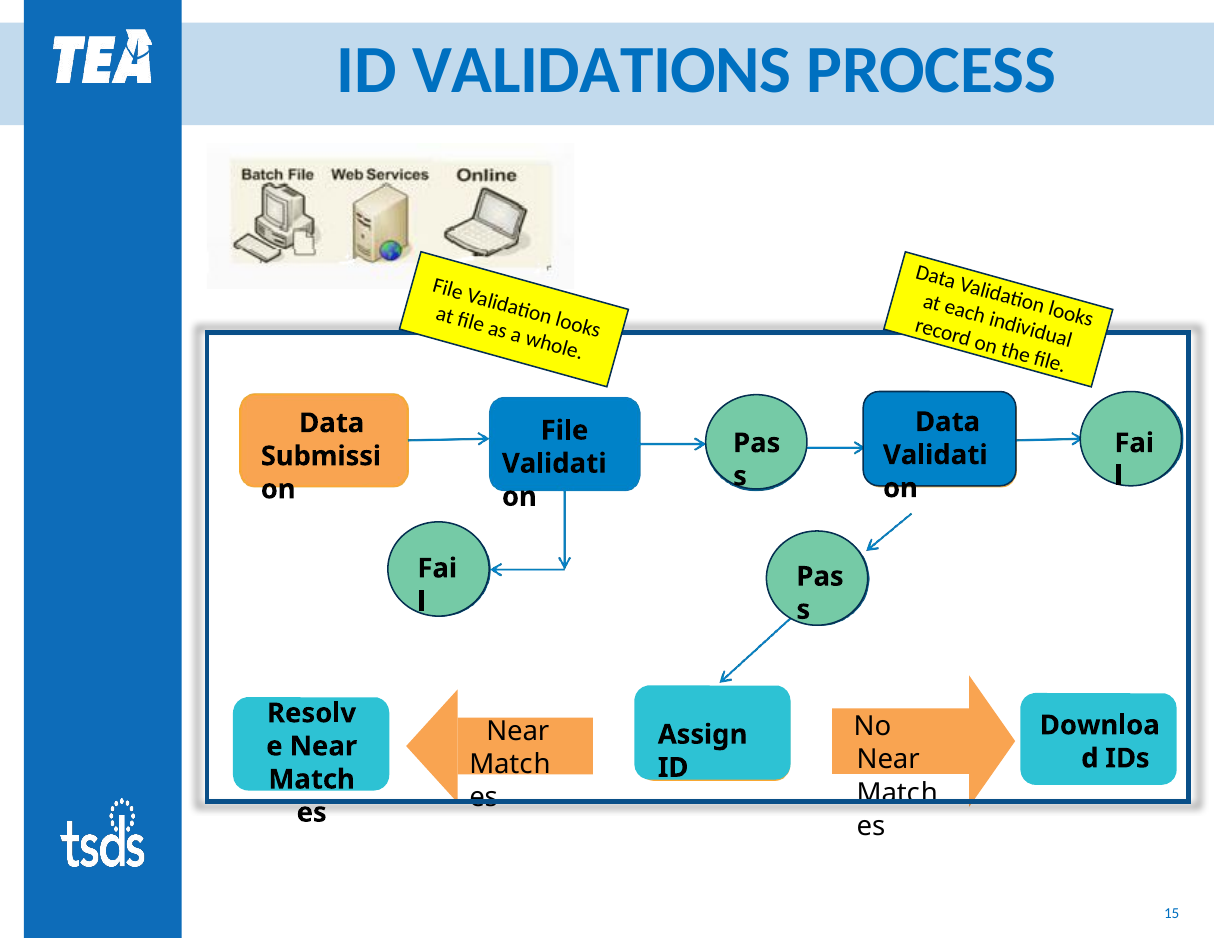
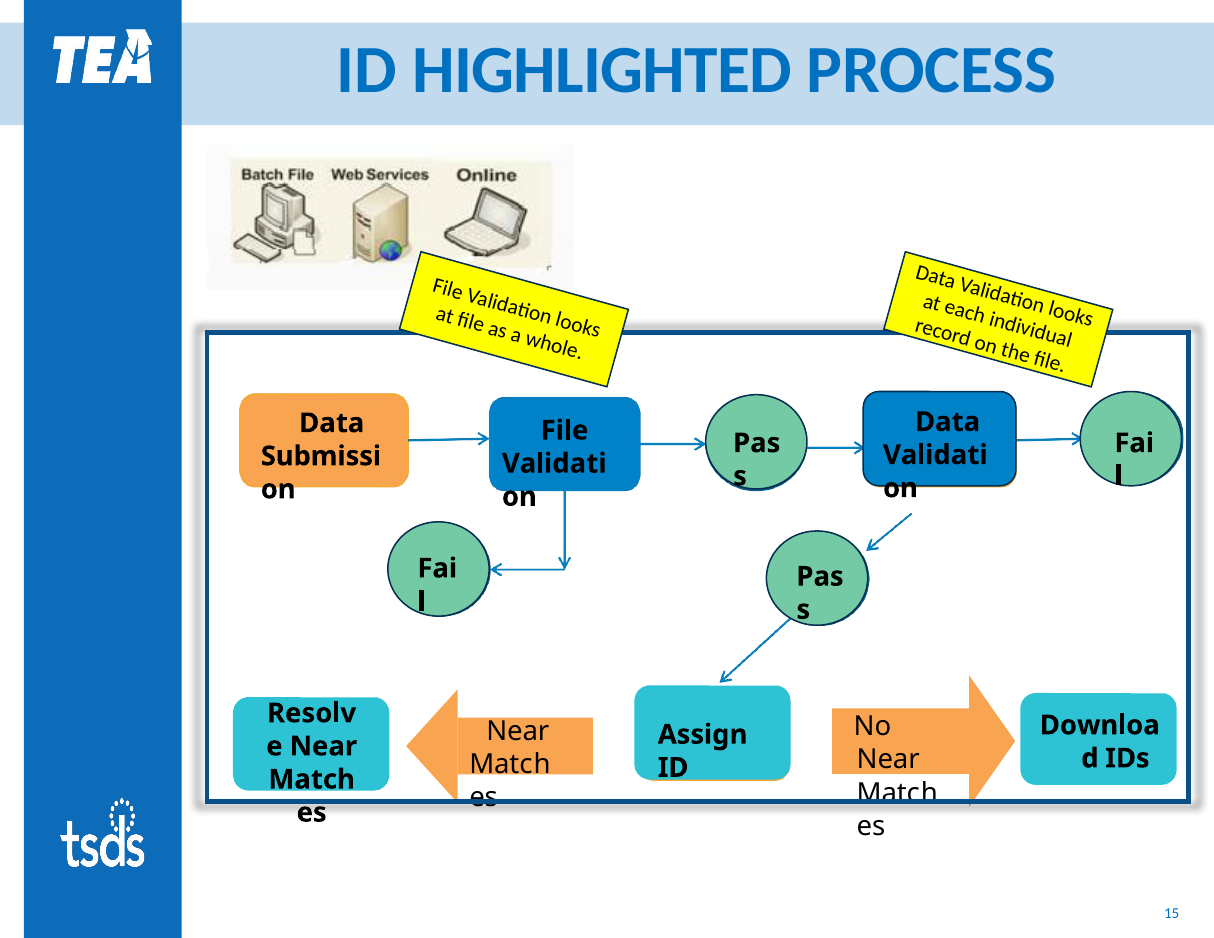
VALIDATIONS: VALIDATIONS -> HIGHLIGHTED
